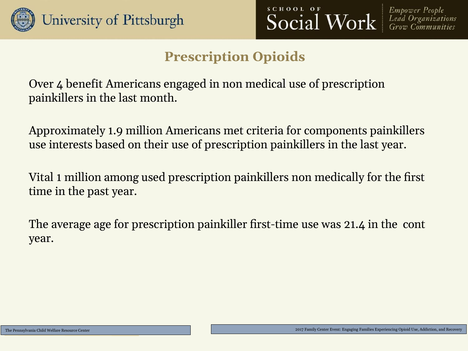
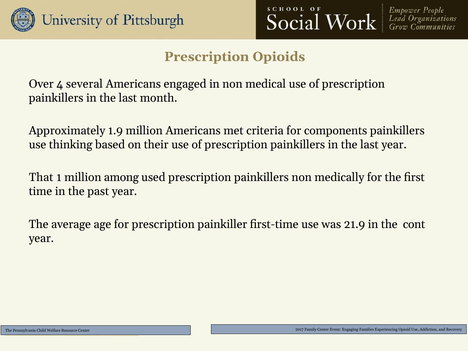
benefit: benefit -> several
interests: interests -> thinking
Vital: Vital -> That
21.4: 21.4 -> 21.9
